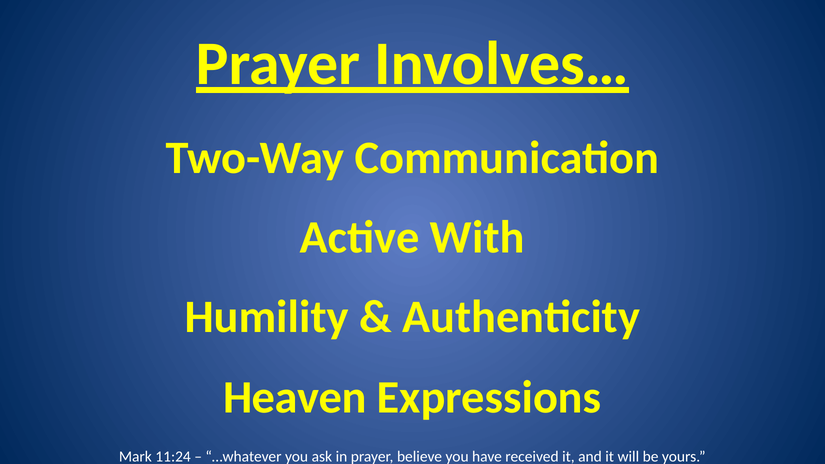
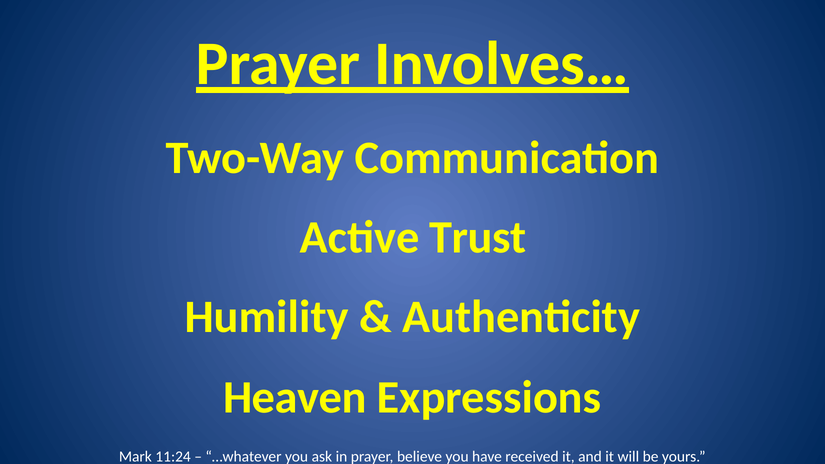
With: With -> Trust
